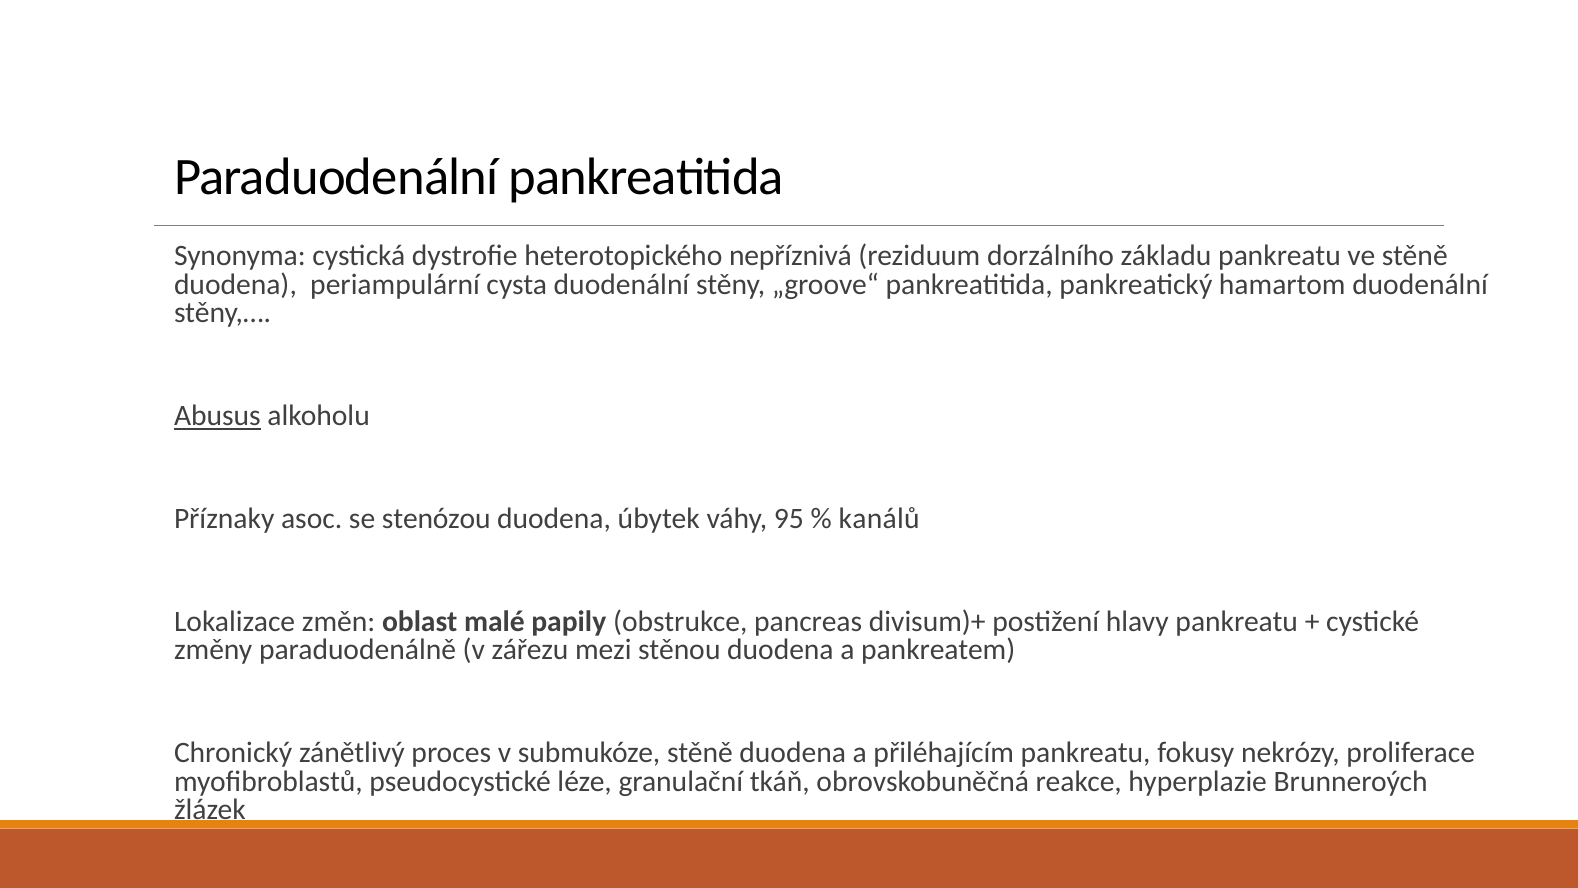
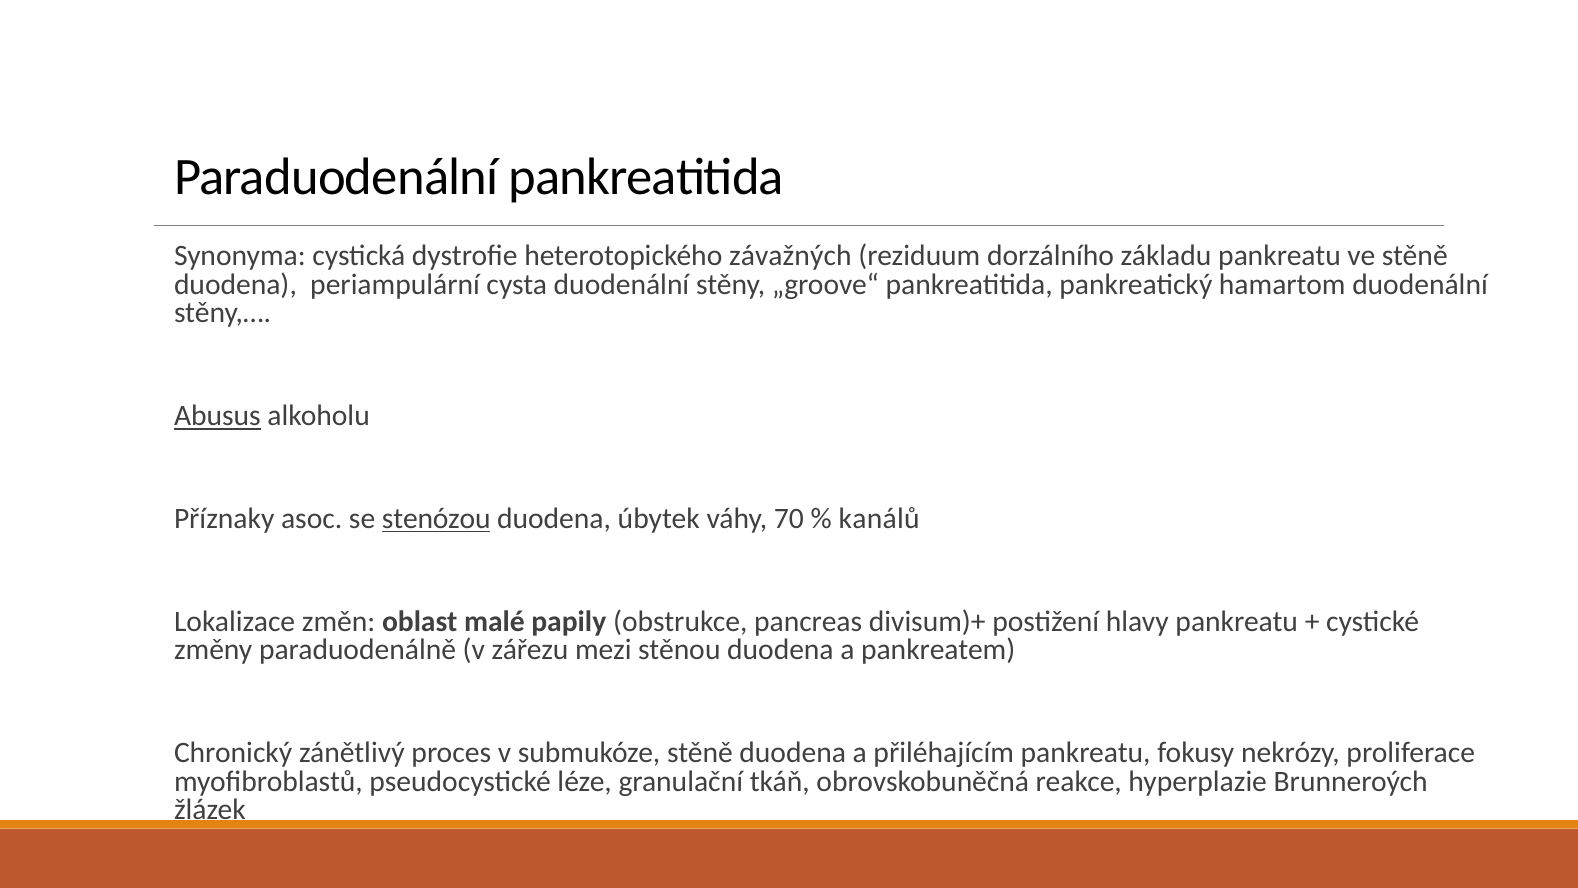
nepříznivá: nepříznivá -> závažných
stenózou underline: none -> present
95: 95 -> 70
